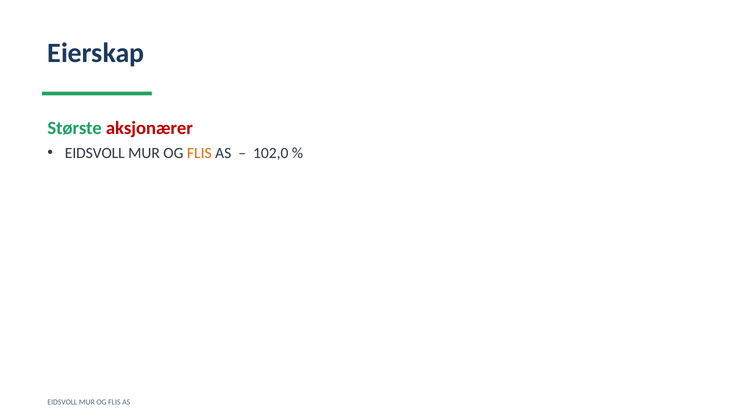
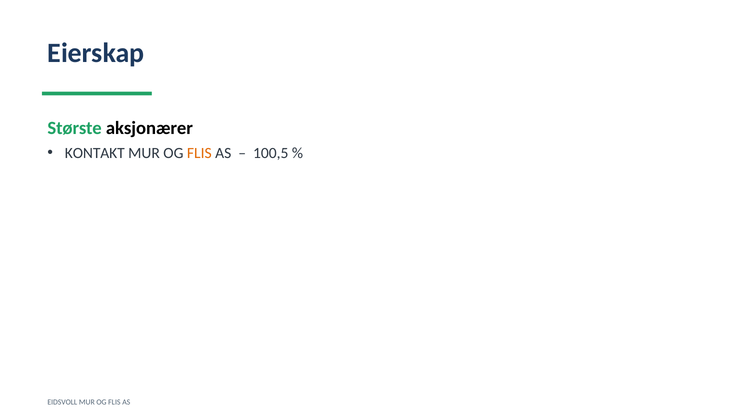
aksjonærer colour: red -> black
EIDSVOLL at (95, 153): EIDSVOLL -> KONTAKT
102,0: 102,0 -> 100,5
